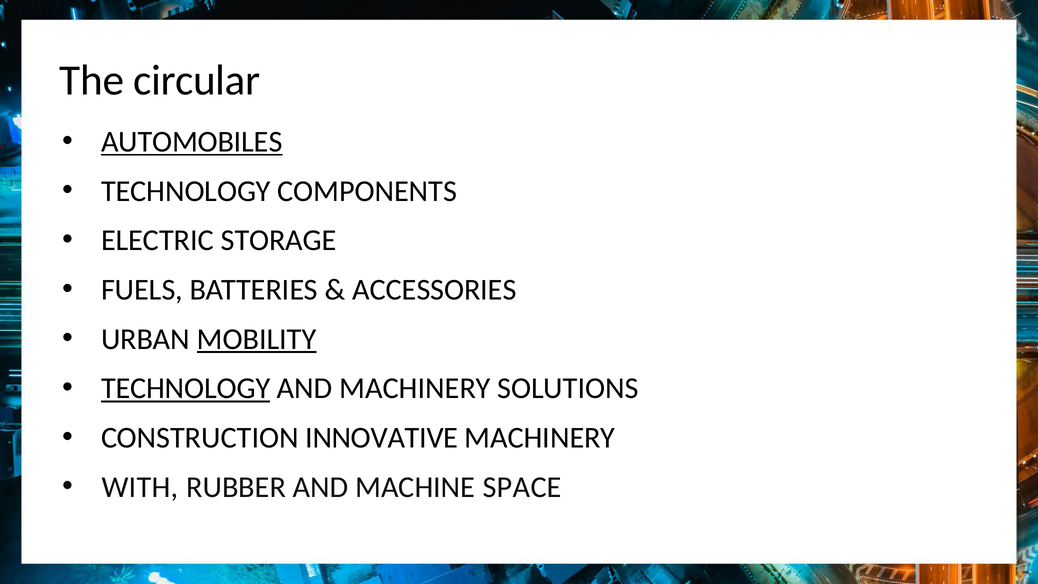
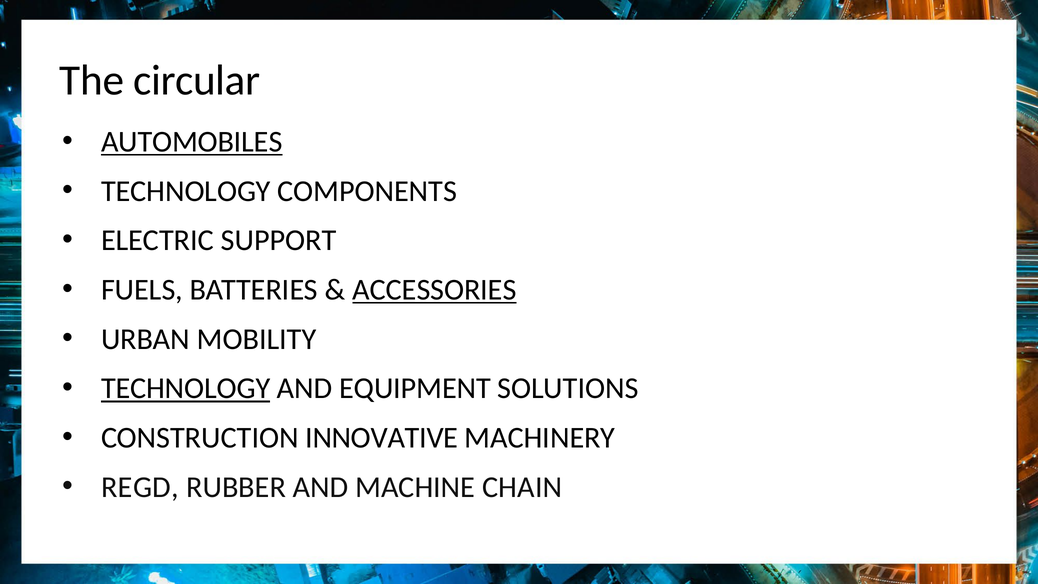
STORAGE: STORAGE -> SUPPORT
ACCESSORIES underline: none -> present
MOBILITY underline: present -> none
AND MACHINERY: MACHINERY -> EQUIPMENT
WITH: WITH -> REGD
SPACE: SPACE -> CHAIN
